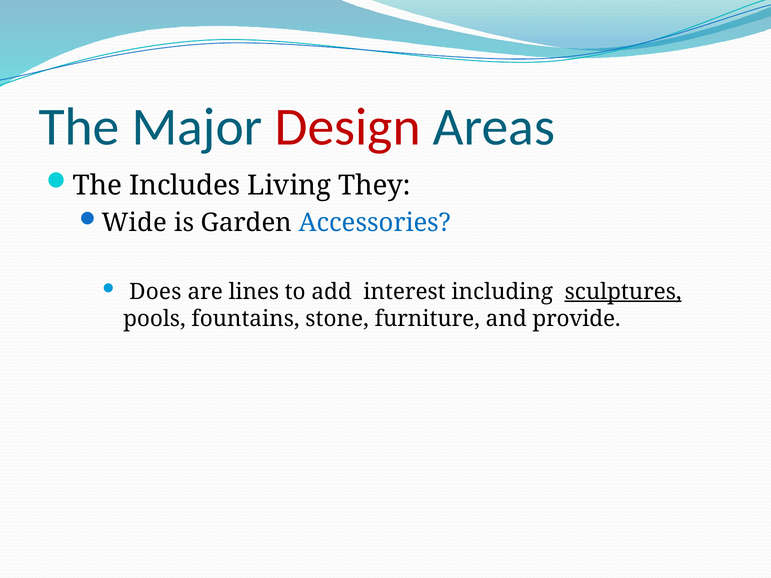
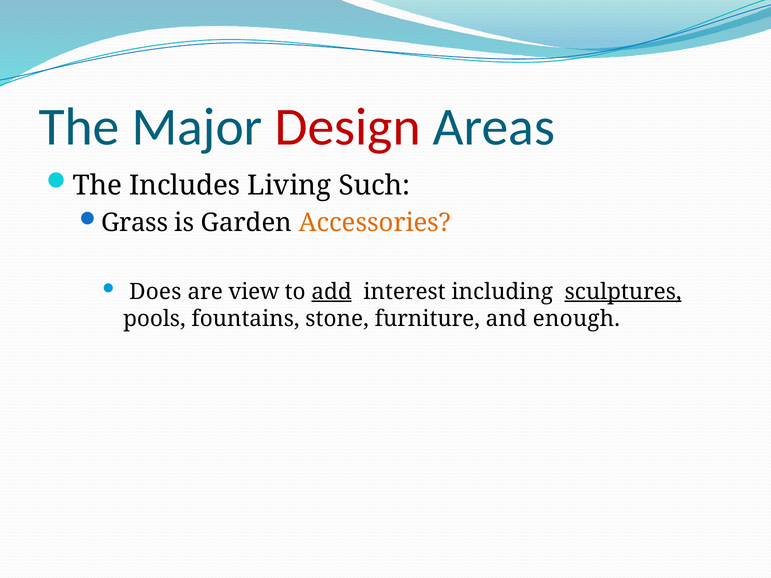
They: They -> Such
Wide: Wide -> Grass
Accessories colour: blue -> orange
lines: lines -> view
add underline: none -> present
provide: provide -> enough
